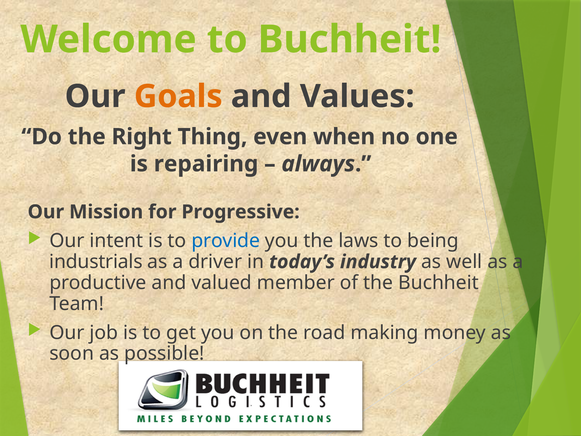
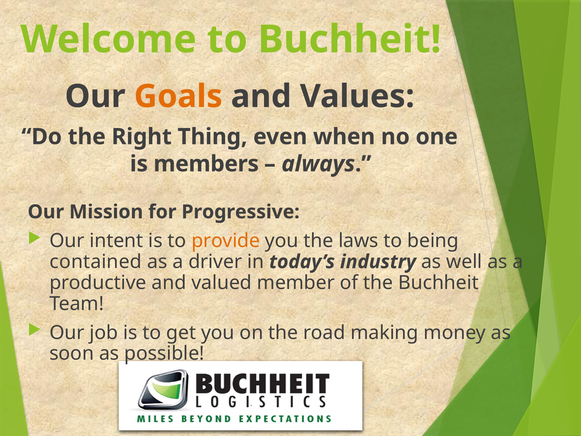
repairing: repairing -> members
provide colour: blue -> orange
industrials: industrials -> contained
